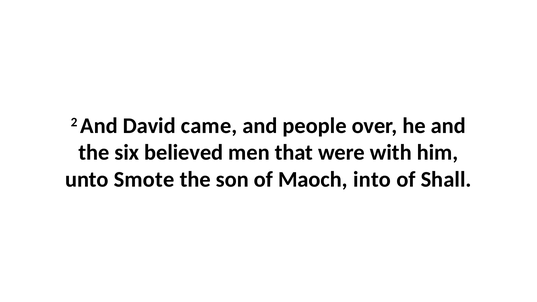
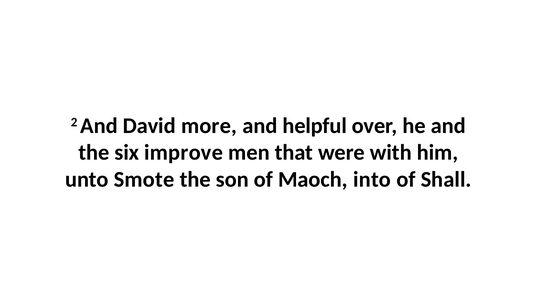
came: came -> more
people: people -> helpful
believed: believed -> improve
